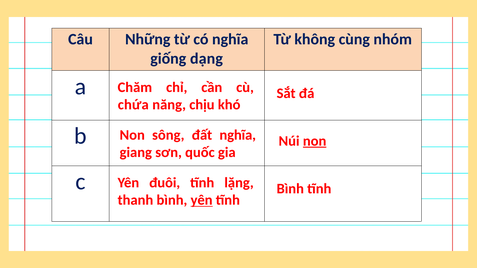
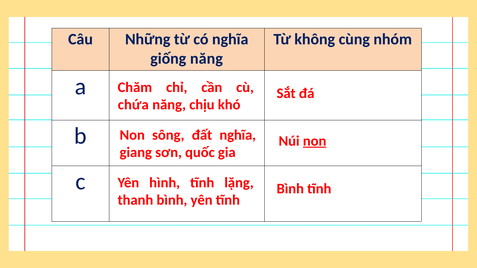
giống dạng: dạng -> năng
đuôi: đuôi -> hình
yên at (202, 200) underline: present -> none
